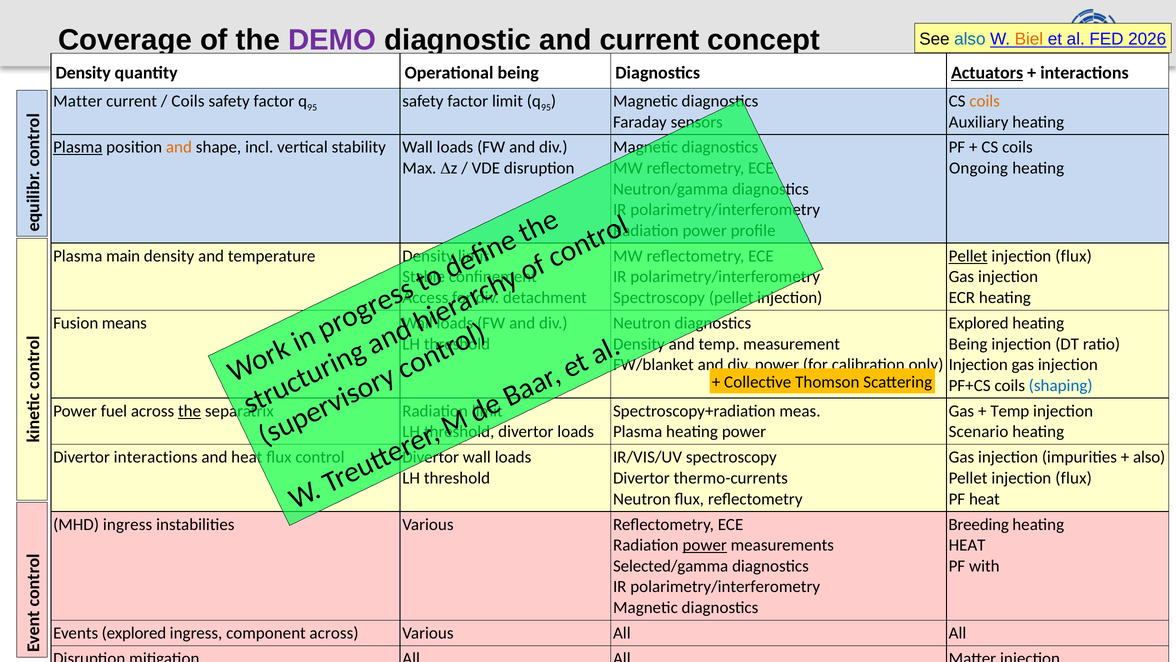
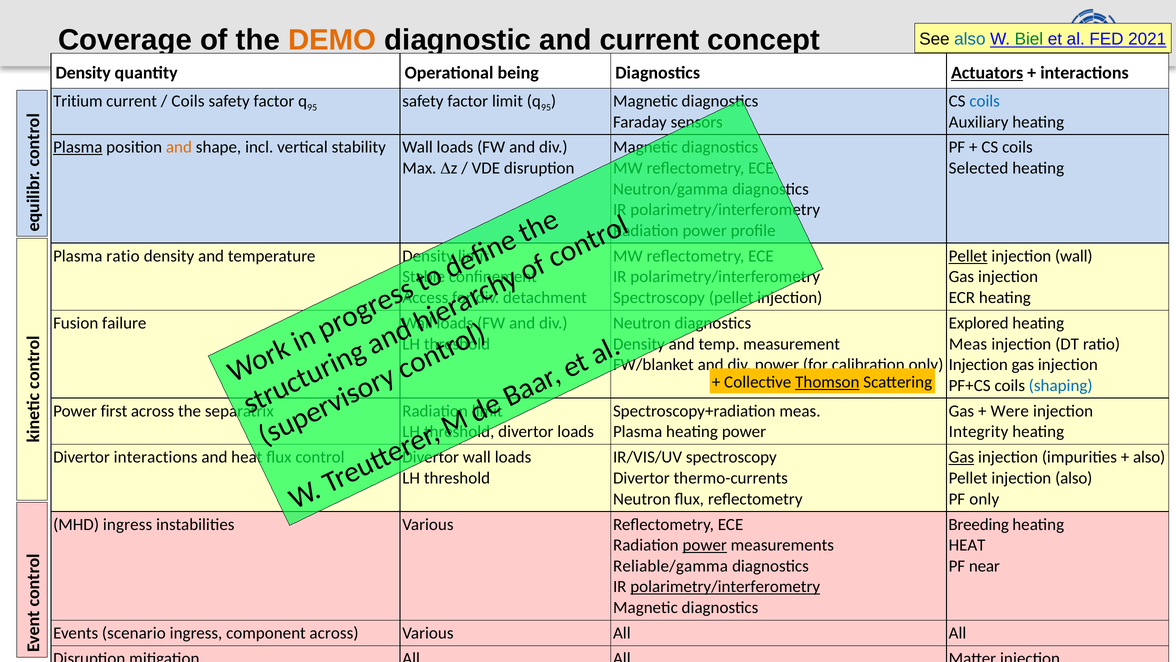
DEMO at (332, 40) colour: purple -> orange
Biel at (1029, 39) colour: orange -> green
2026: 2026 -> 2021
Matter at (78, 101): Matter -> Tritium
coils at (985, 101) colour: orange -> blue
Ongoing: Ongoing -> Selected
Plasma main: main -> ratio
flux at (1074, 256): flux -> wall
means: means -> failure
Being at (968, 344): Being -> Meas
Thomson underline: none -> present
fuel: fuel -> first
the at (190, 411) underline: present -> none
Temp at (1010, 411): Temp -> Were
Scenario: Scenario -> Integrity
Gas at (961, 457) underline: none -> present
flux at (1074, 478): flux -> also
PF heat: heat -> only
Selected/gamma: Selected/gamma -> Reliable/gamma
with: with -> near
polarimetry/interferometry at (725, 586) underline: none -> present
Events explored: explored -> scenario
